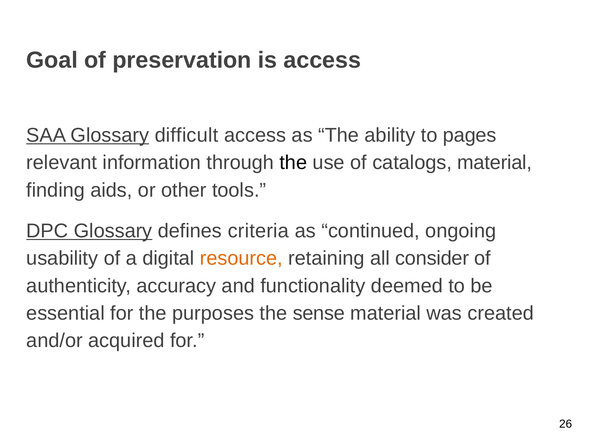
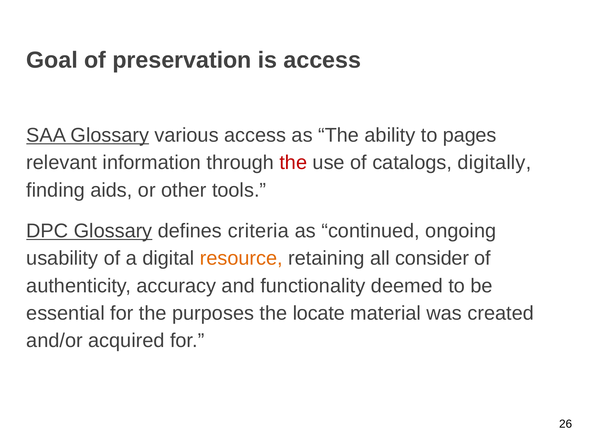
difficult: difficult -> various
the at (293, 163) colour: black -> red
catalogs material: material -> digitally
sense: sense -> locate
